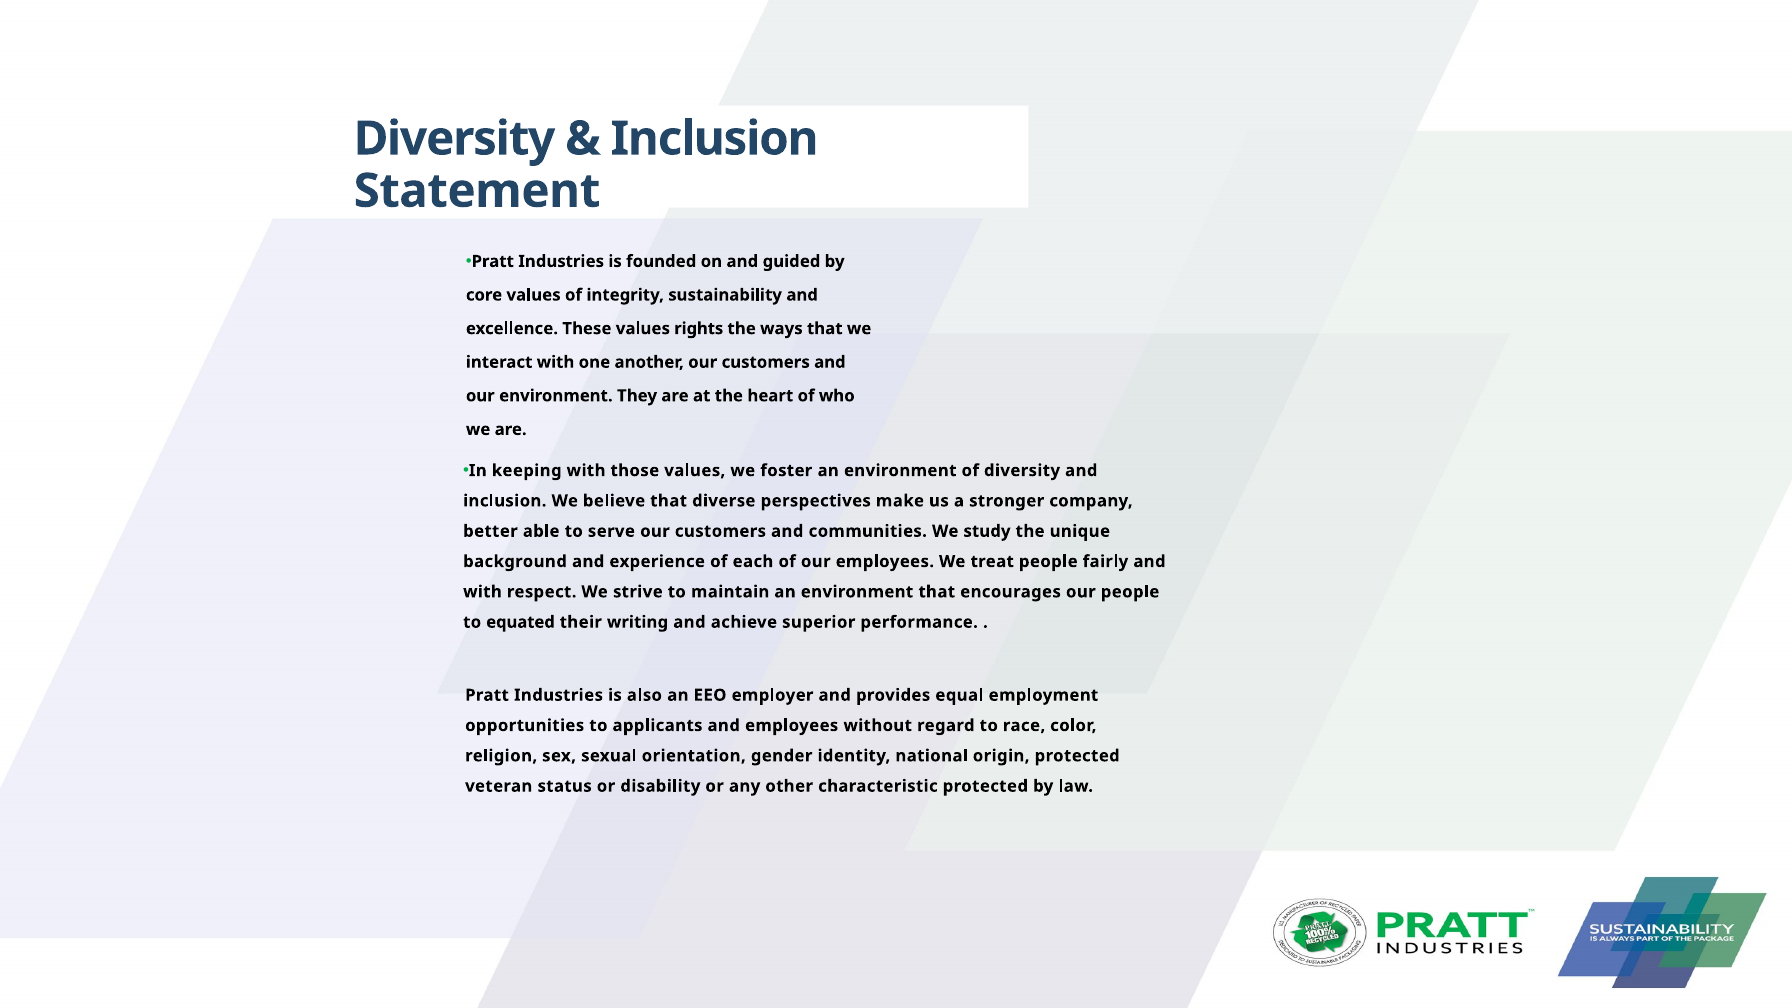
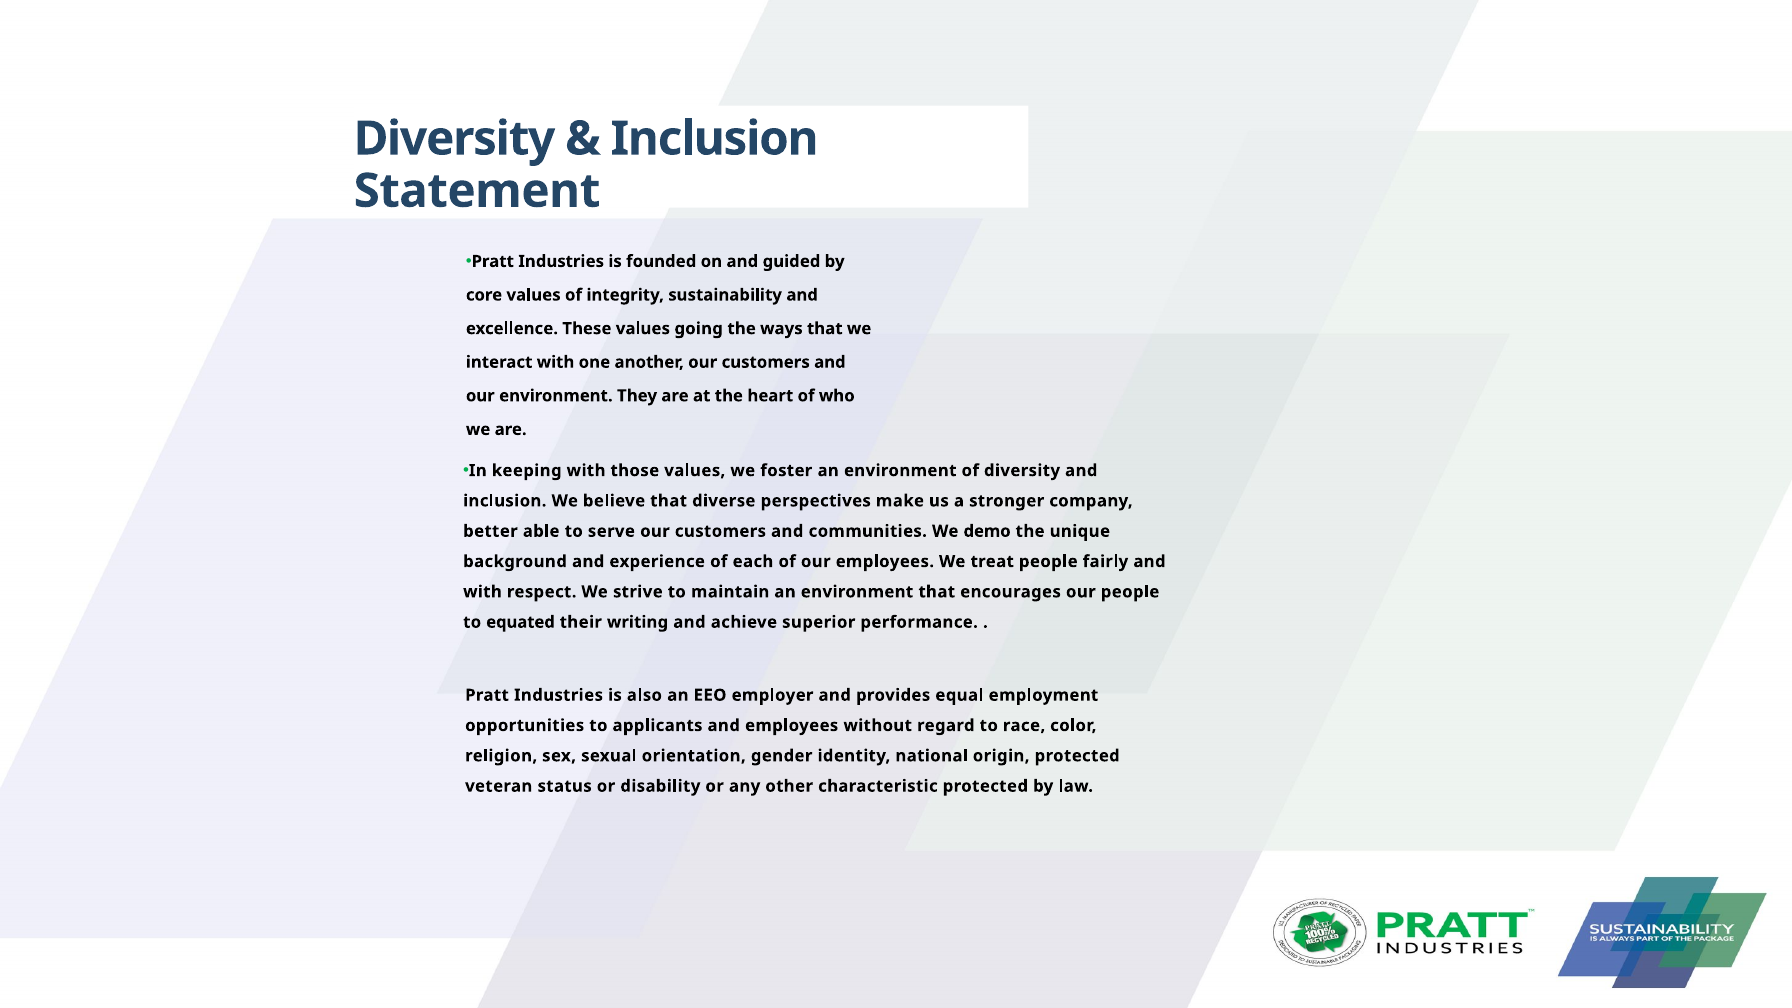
rights: rights -> going
study: study -> demo
